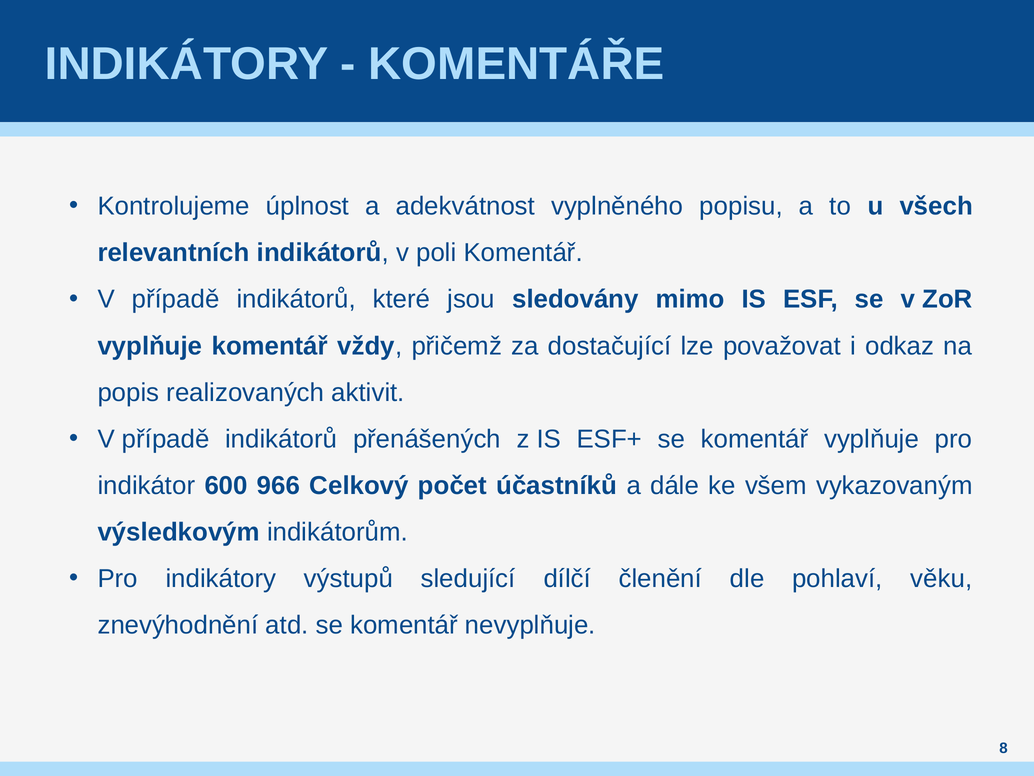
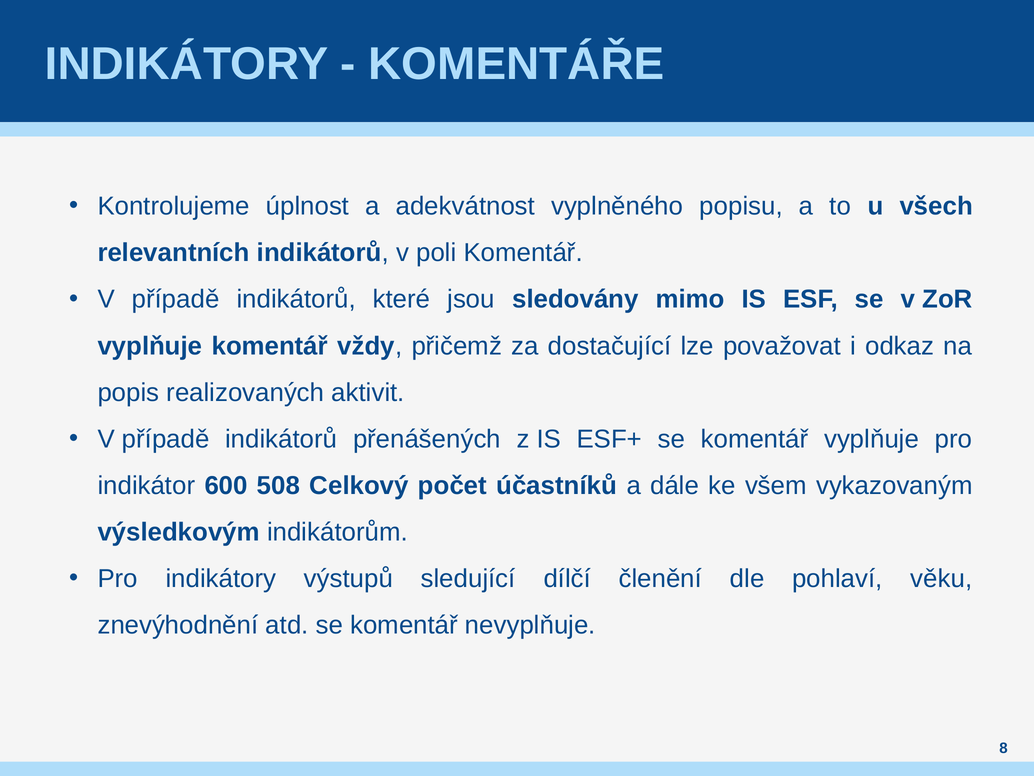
966: 966 -> 508
